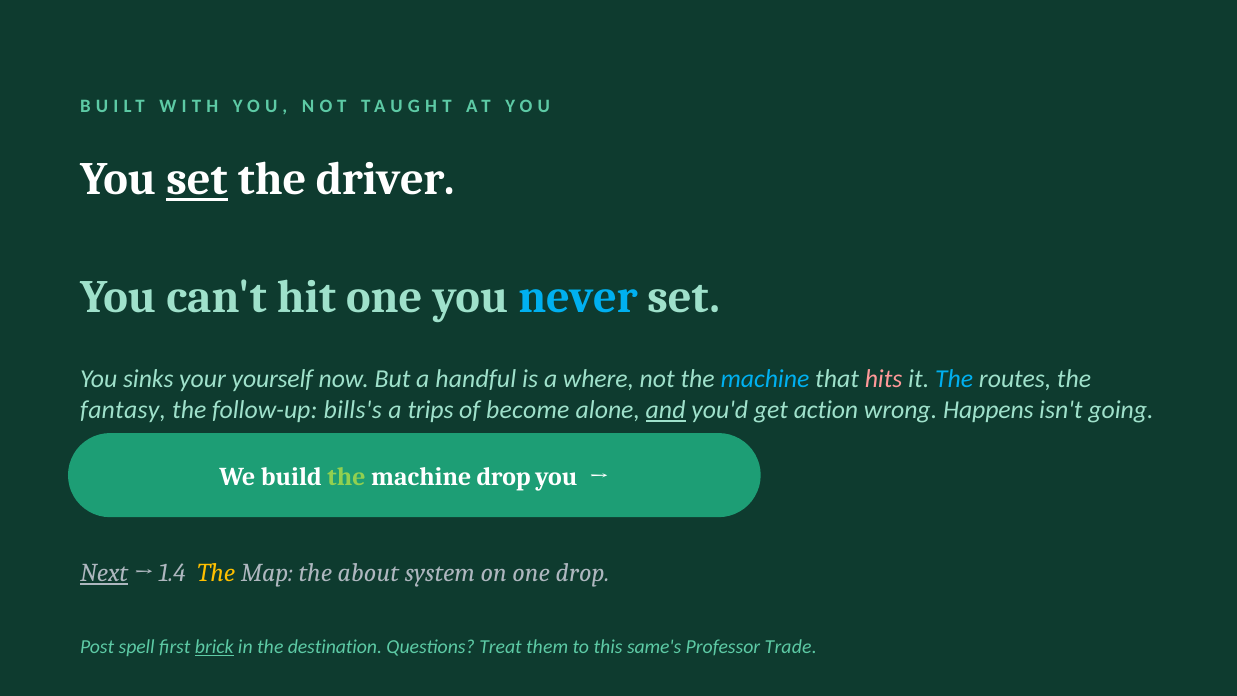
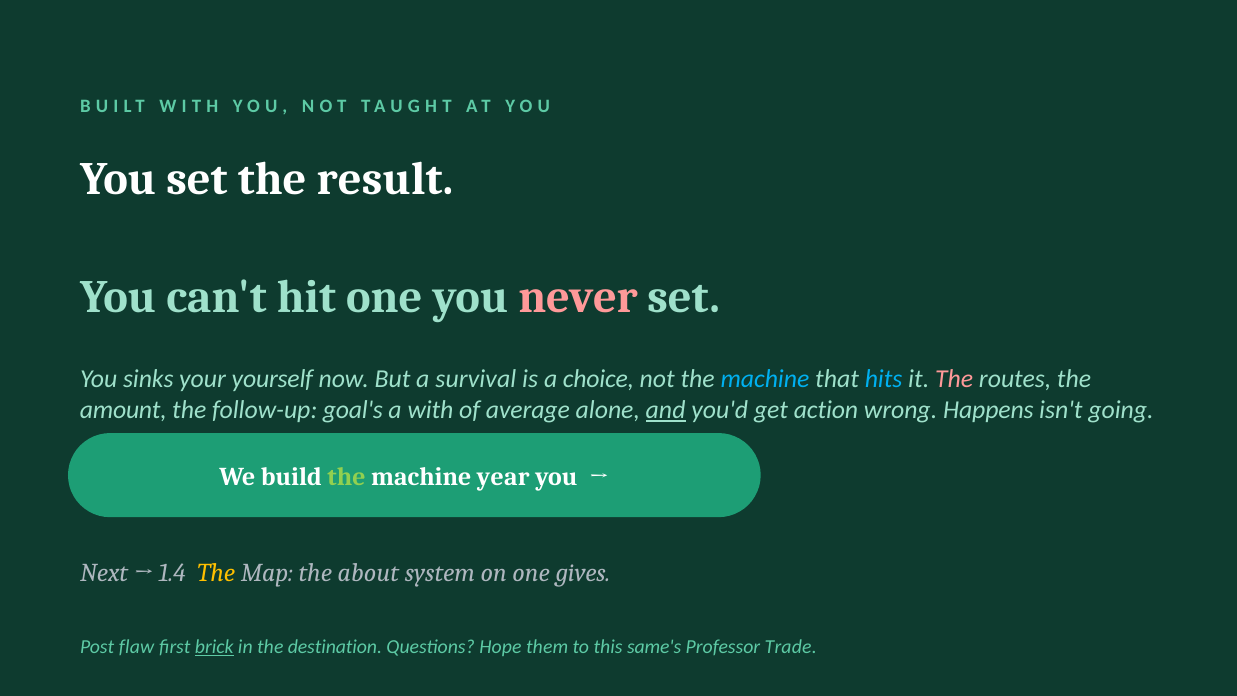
set at (197, 179) underline: present -> none
driver: driver -> result
never colour: light blue -> pink
handful: handful -> survival
where: where -> choice
hits colour: pink -> light blue
The at (954, 379) colour: light blue -> pink
fantasy: fantasy -> amount
bills's: bills's -> goal's
trips: trips -> with
become: become -> average
machine drop: drop -> year
Next underline: present -> none
one drop: drop -> gives
spell: spell -> flaw
Treat: Treat -> Hope
